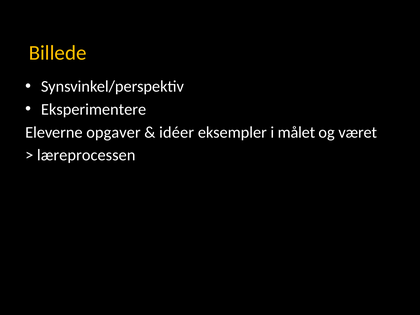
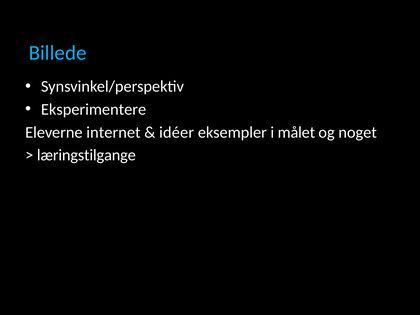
Billede colour: yellow -> light blue
opgaver: opgaver -> internet
været: været -> noget
læreprocessen: læreprocessen -> læringstilgange
